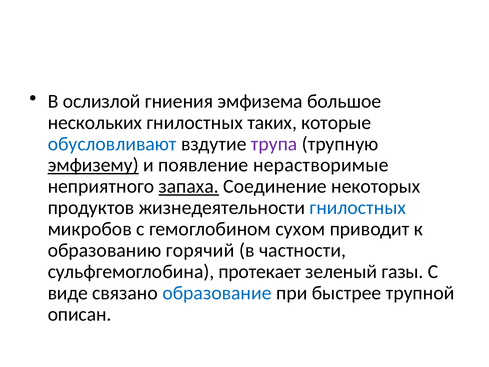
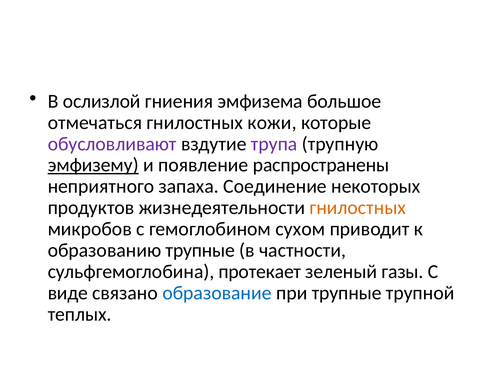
нескольких: нескольких -> отмечаться
таких: таких -> кожи
обусловливают colour: blue -> purple
нерастворимые: нерастворимые -> распространены
запаха underline: present -> none
гнилостных at (358, 208) colour: blue -> orange
образованию горячий: горячий -> трупные
при быстрее: быстрее -> трупные
описан: описан -> теплых
